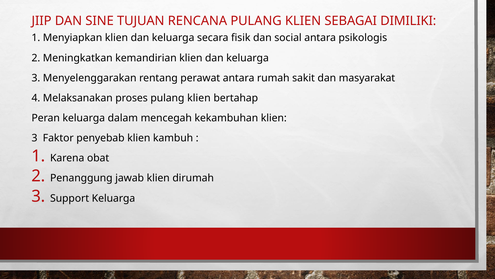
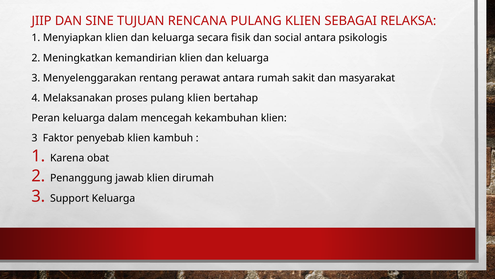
DIMILIKI: DIMILIKI -> RELAKSA
